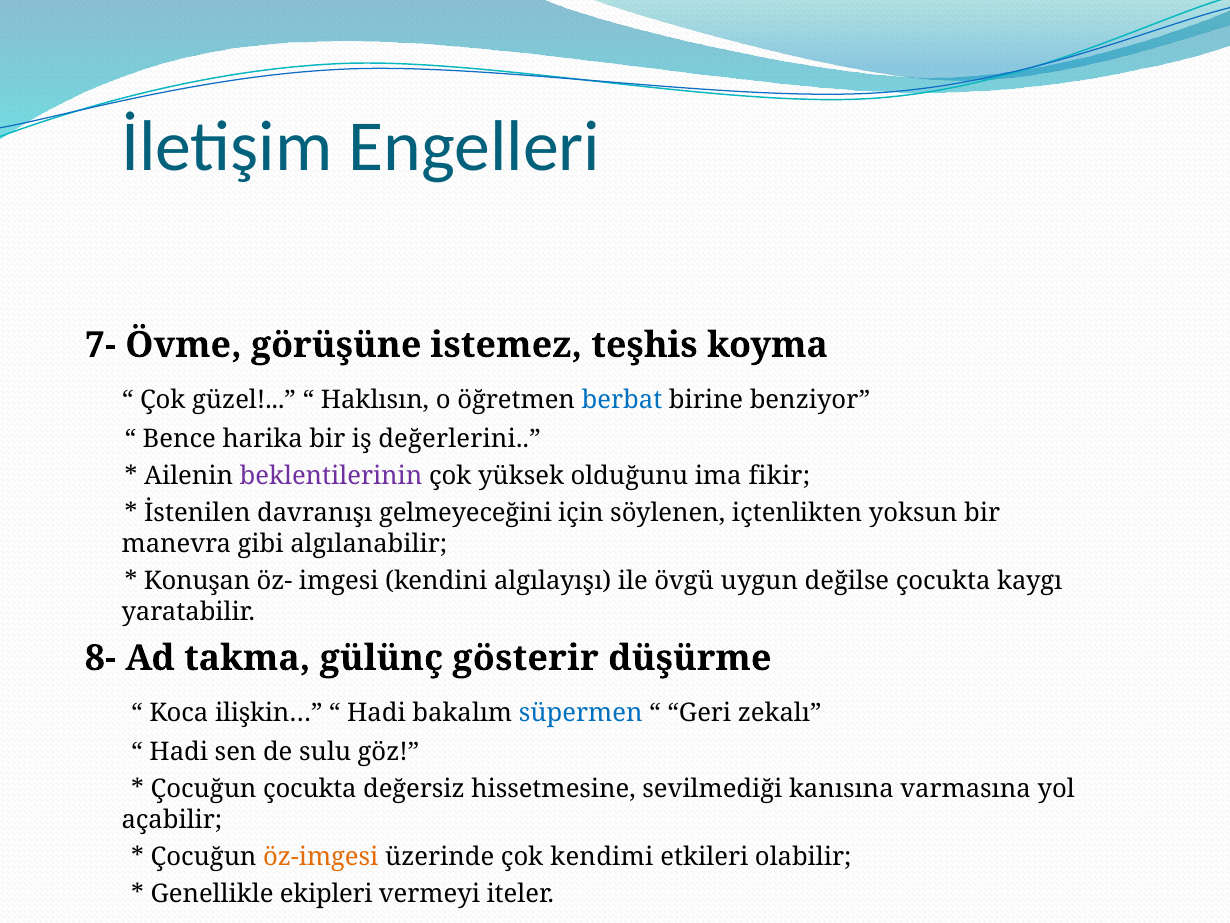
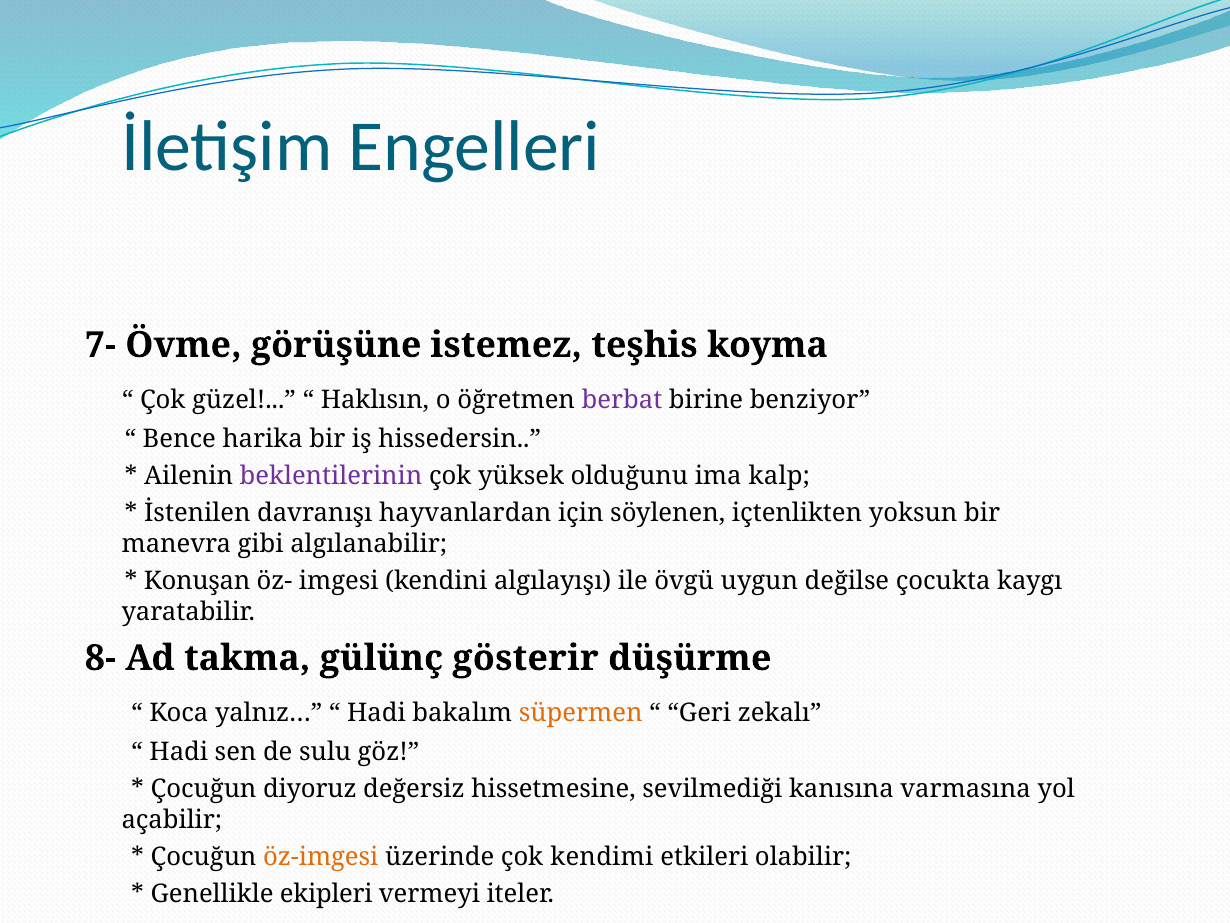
berbat colour: blue -> purple
değerlerini: değerlerini -> hissedersin
fikir: fikir -> kalp
gelmeyeceğini: gelmeyeceğini -> hayvanlardan
ilişkin…: ilişkin… -> yalnız…
süpermen colour: blue -> orange
Çocuğun çocukta: çocukta -> diyoruz
